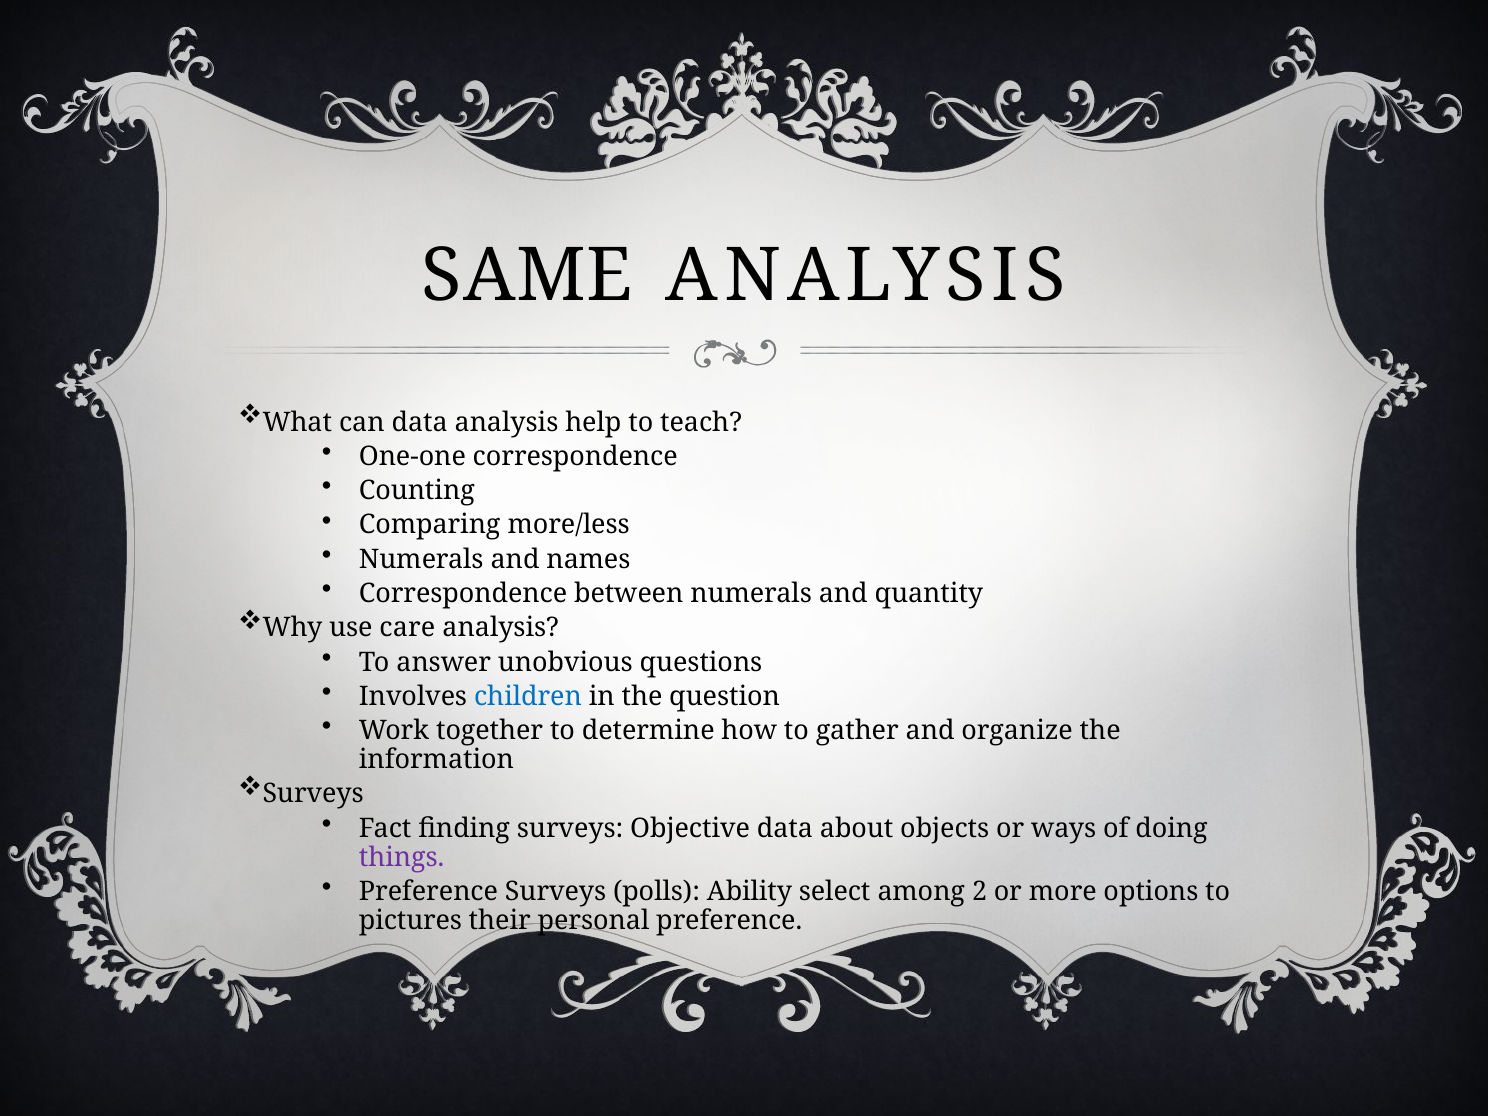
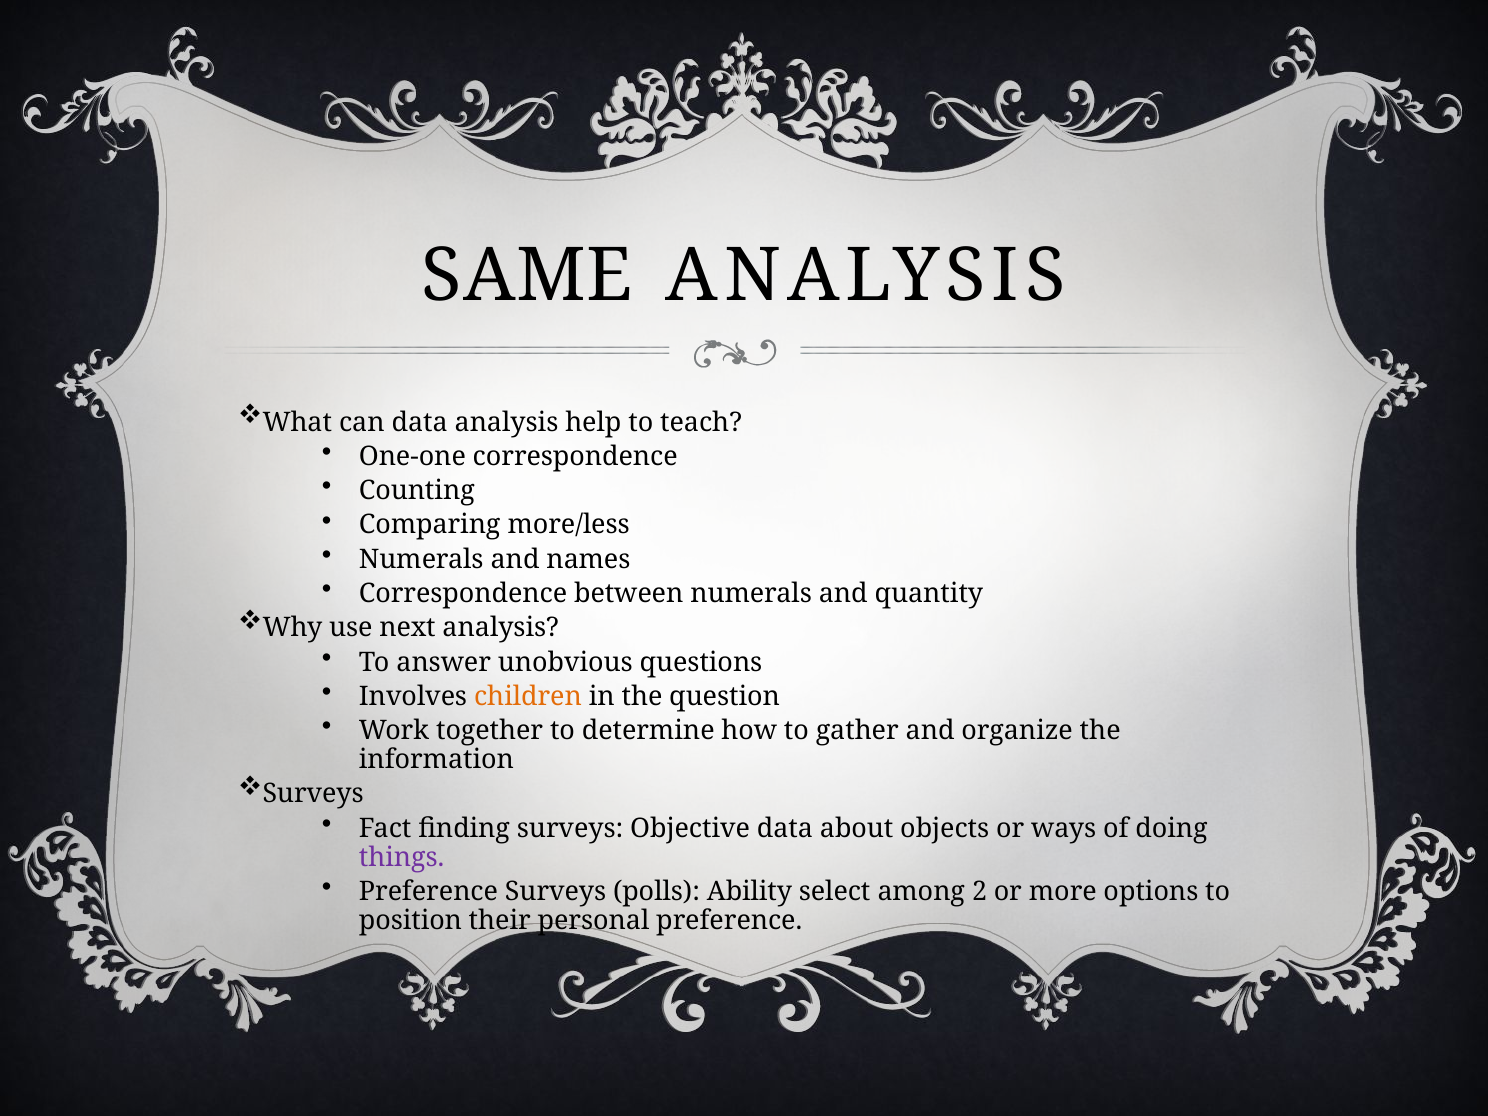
care: care -> next
children colour: blue -> orange
pictures: pictures -> position
